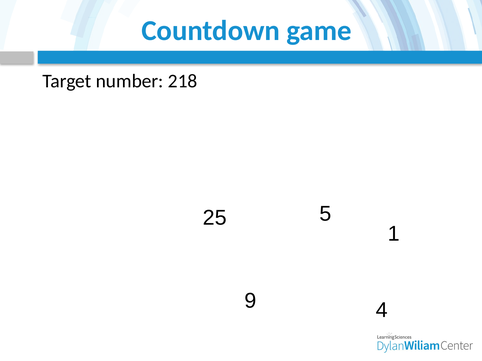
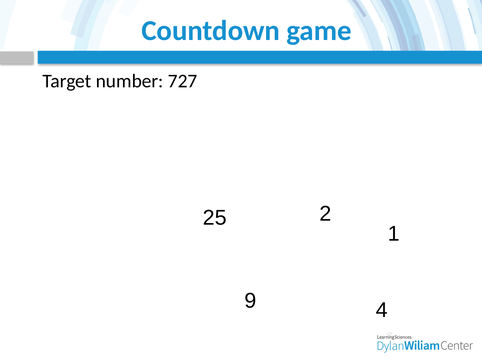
218: 218 -> 727
5: 5 -> 2
